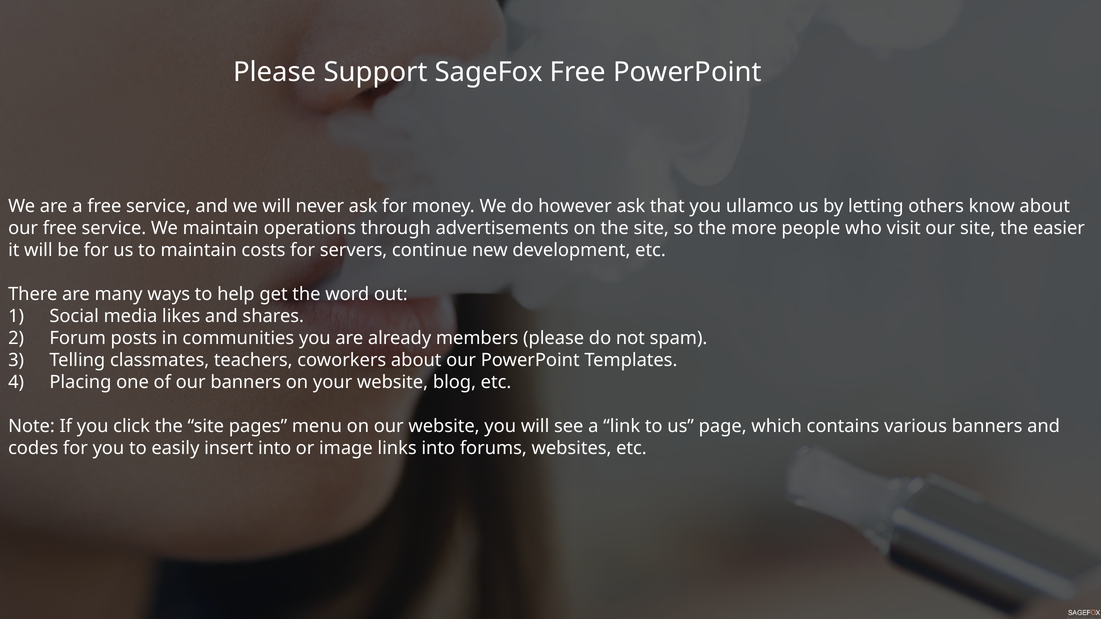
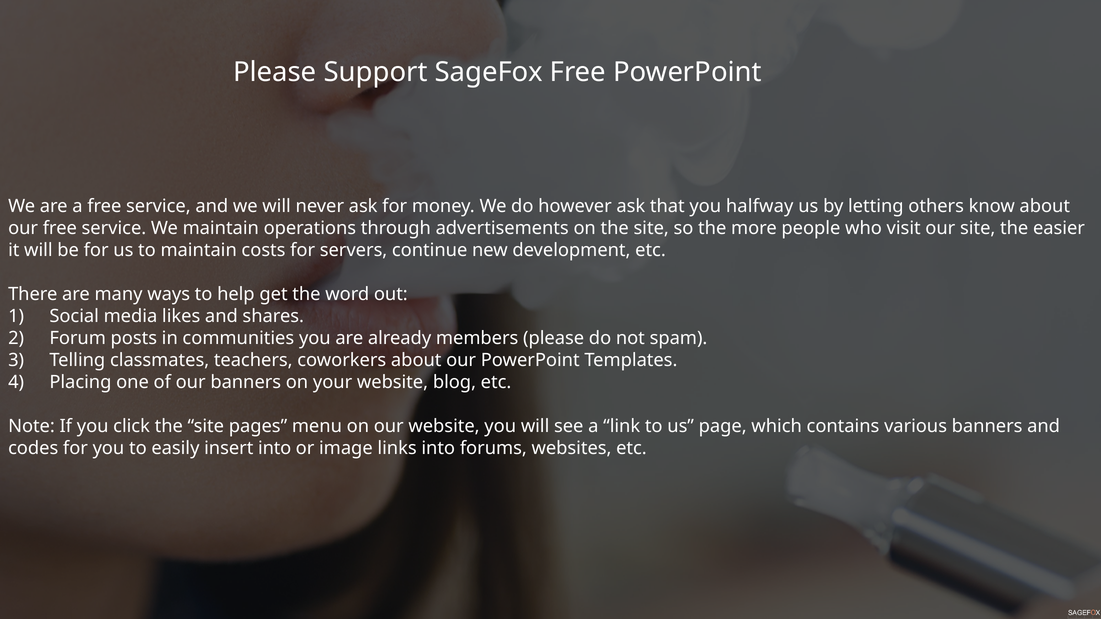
ullamco: ullamco -> halfway
